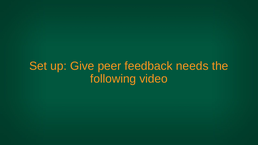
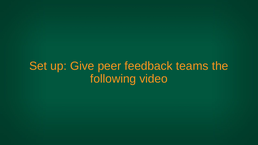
needs: needs -> teams
